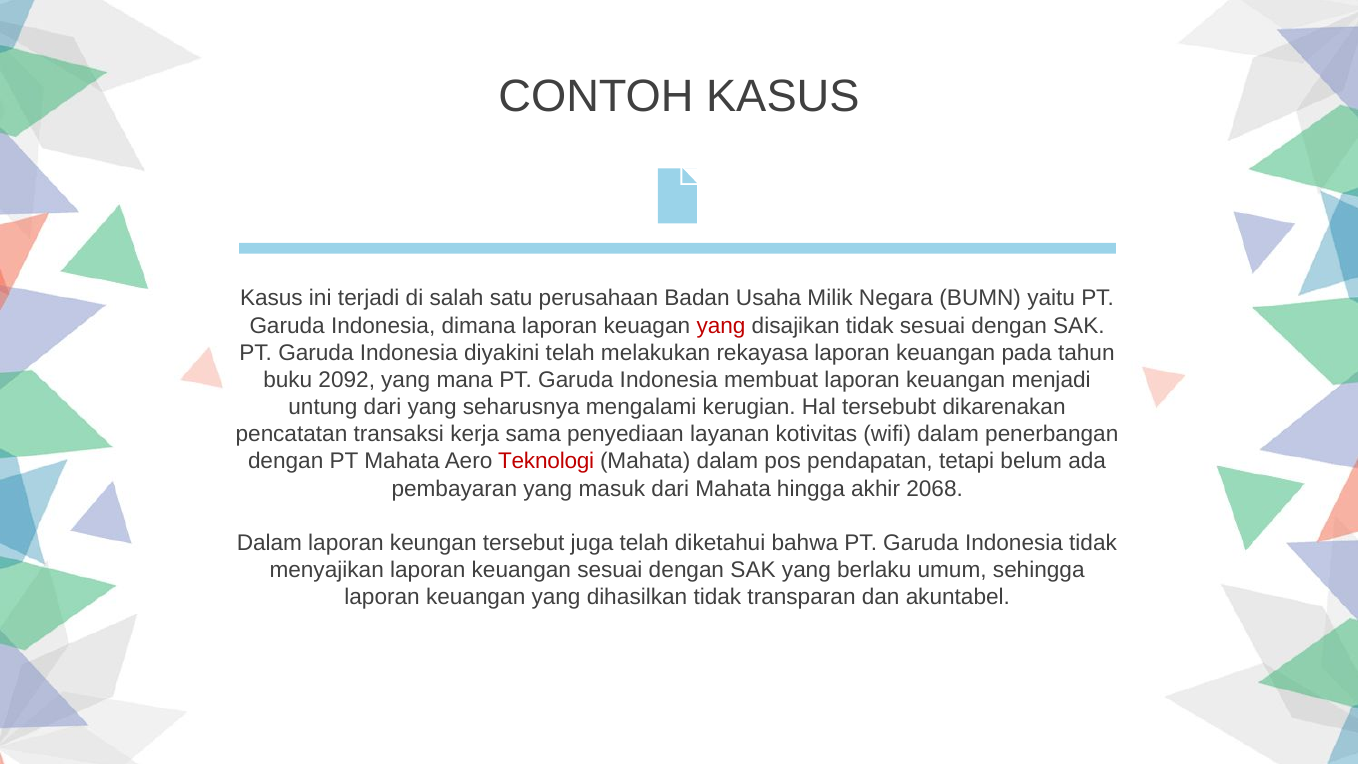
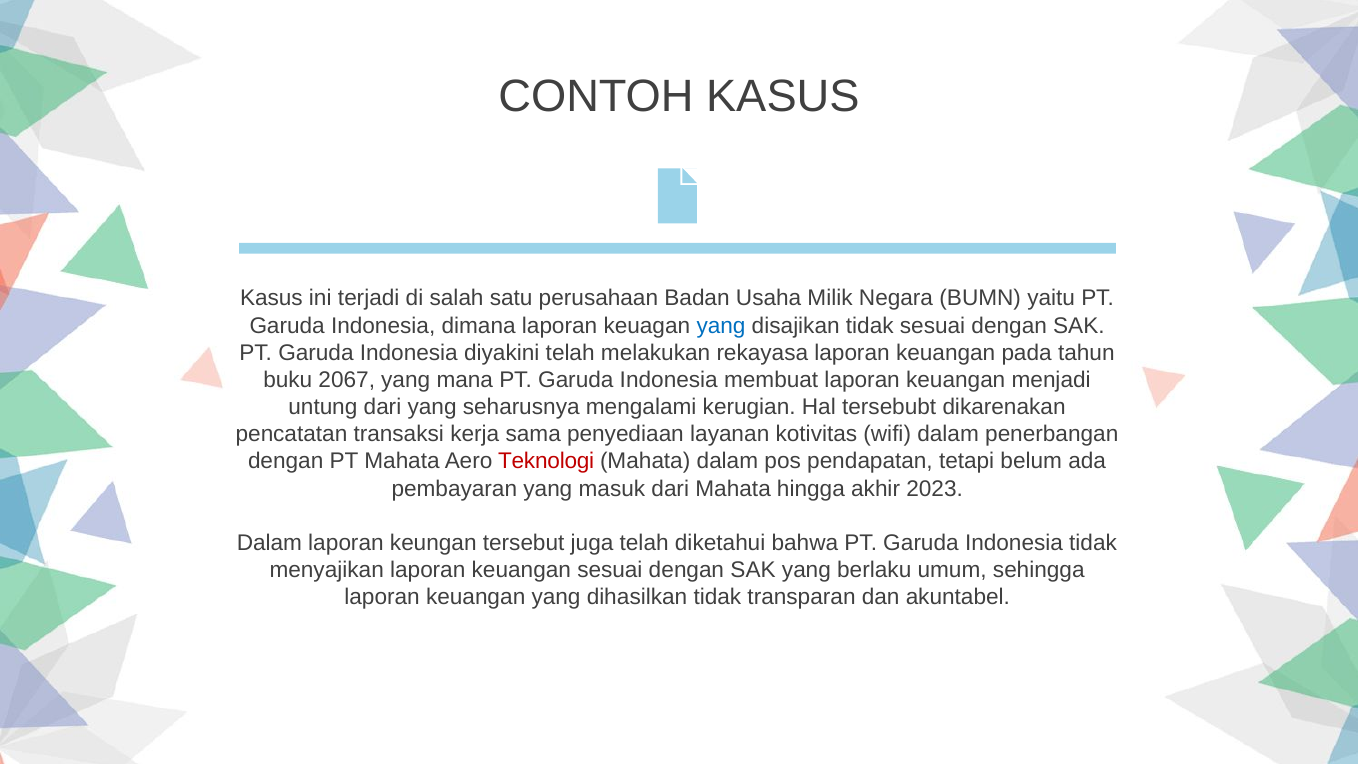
yang at (721, 326) colour: red -> blue
2092: 2092 -> 2067
2068: 2068 -> 2023
